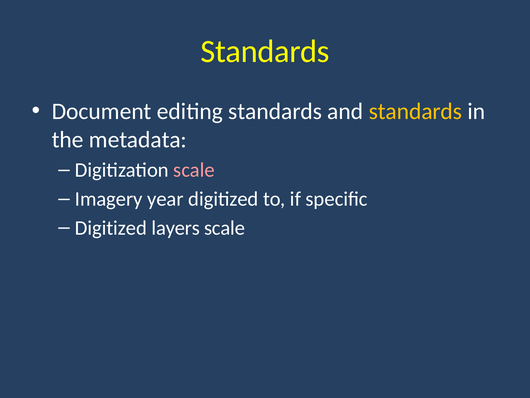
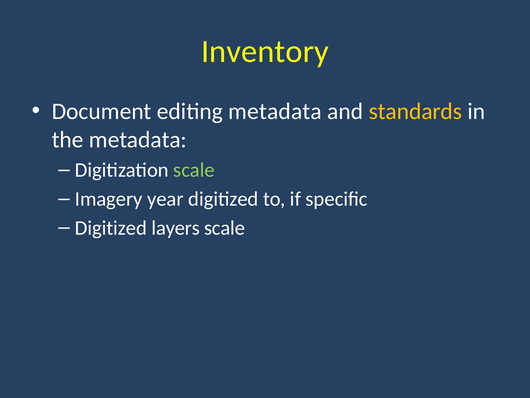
Standards at (265, 51): Standards -> Inventory
editing standards: standards -> metadata
scale at (194, 170) colour: pink -> light green
